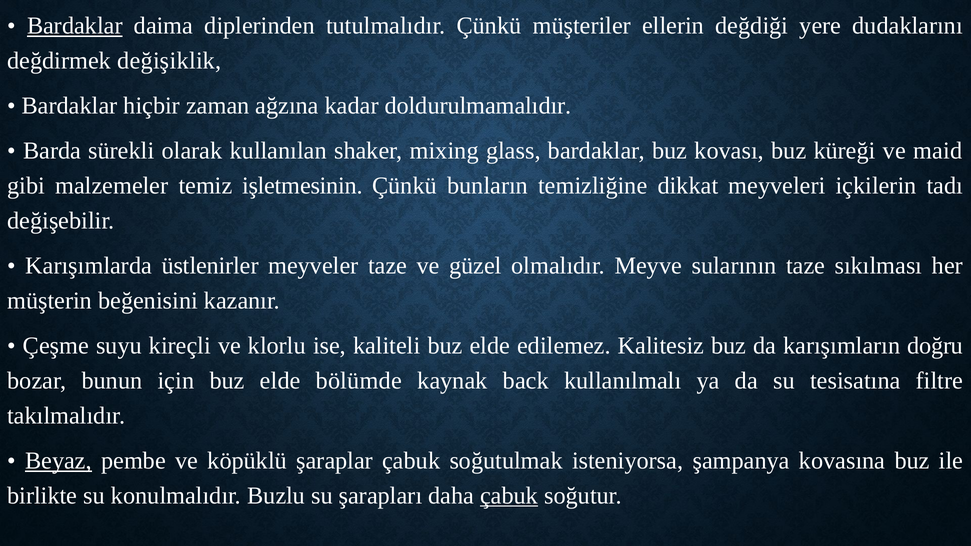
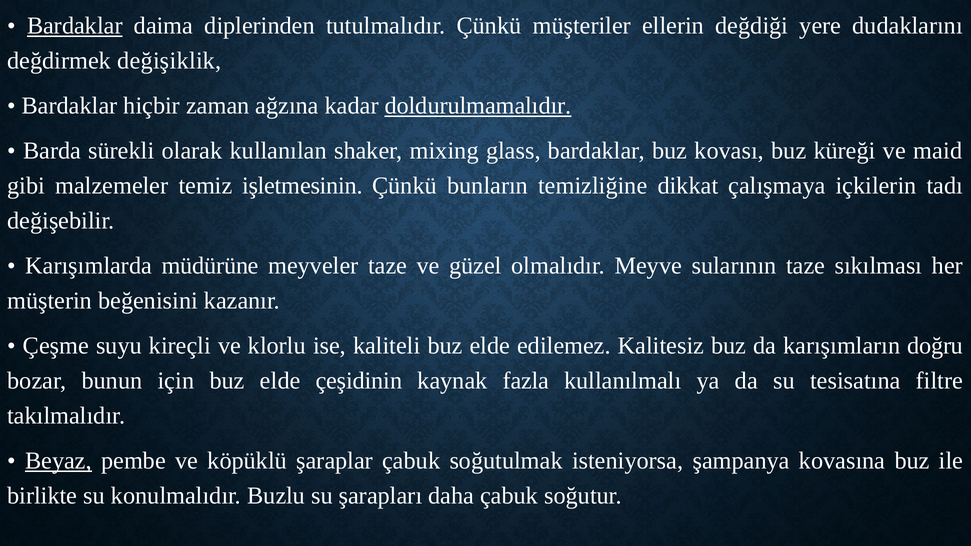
doldurulmamalıdır underline: none -> present
meyveleri: meyveleri -> çalışmaya
üstlenirler: üstlenirler -> müdürüne
bölümde: bölümde -> çeşidinin
back: back -> fazla
çabuk at (509, 496) underline: present -> none
